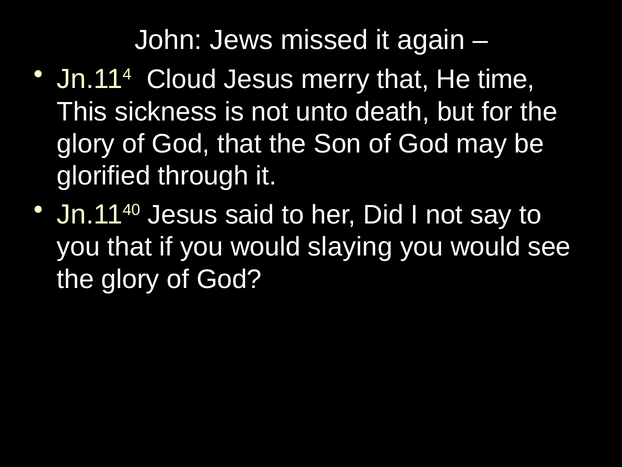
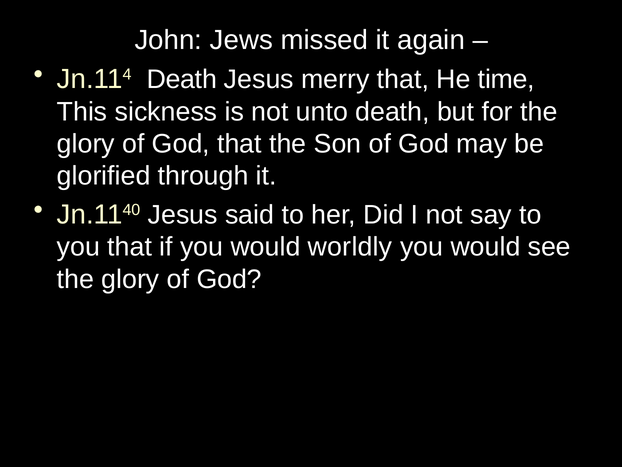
Jn.114 Cloud: Cloud -> Death
slaying: slaying -> worldly
